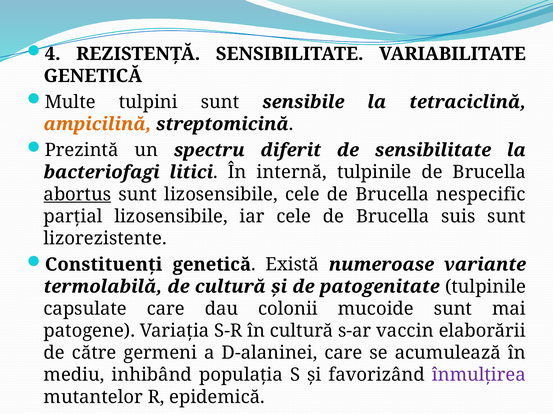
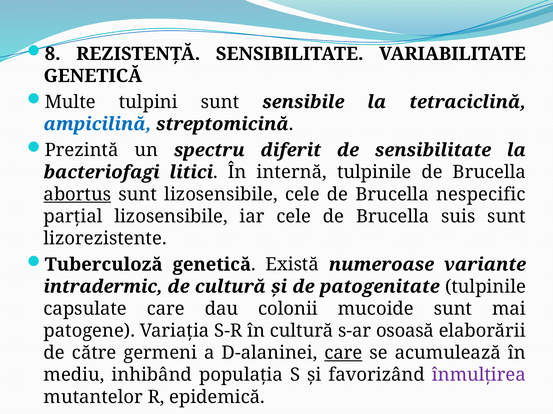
4: 4 -> 8
ampicilină colour: orange -> blue
Constituenţi: Constituenţi -> Tuberculoză
termolabilă: termolabilă -> intradermic
vaccin: vaccin -> osoasă
care at (343, 353) underline: none -> present
